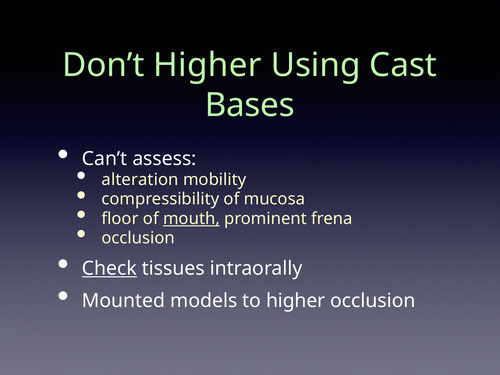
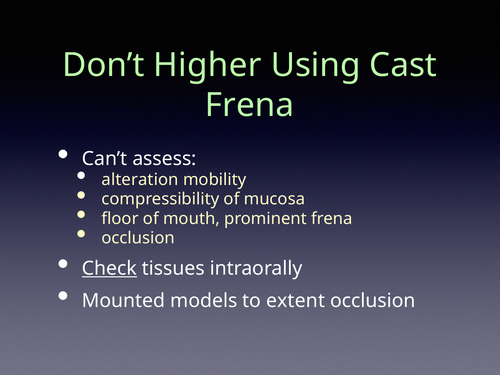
Bases at (250, 105): Bases -> Frena
mouth underline: present -> none
to higher: higher -> extent
